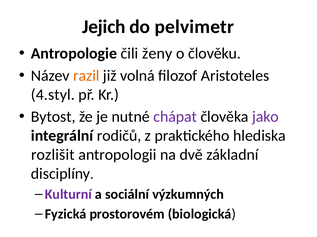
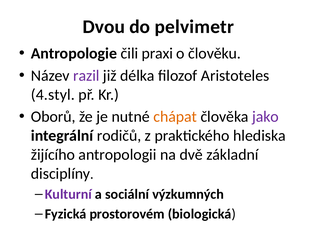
Jejich: Jejich -> Dvou
ženy: ženy -> praxi
razil colour: orange -> purple
volná: volná -> délka
Bytost: Bytost -> Oborů
chápat colour: purple -> orange
rozlišit: rozlišit -> žijícího
